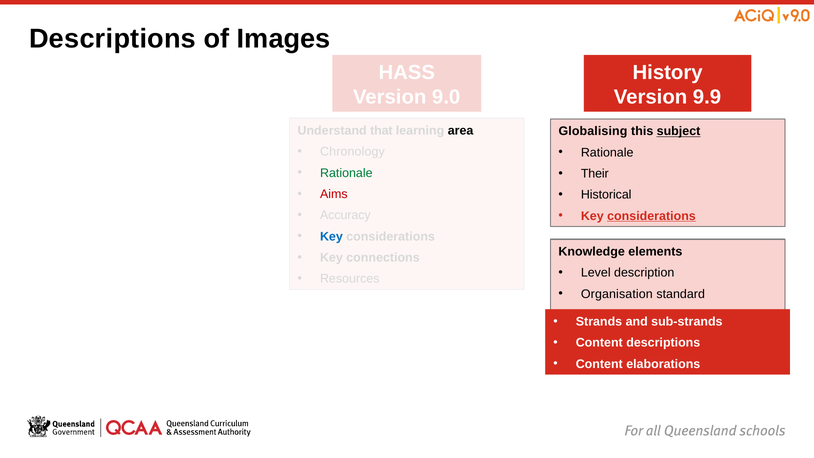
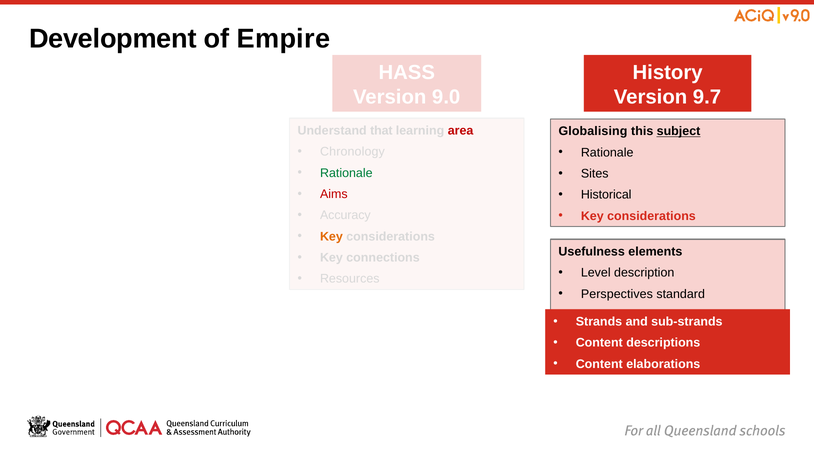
Descriptions at (113, 39): Descriptions -> Development
Images: Images -> Empire
9.9: 9.9 -> 9.7
area colour: black -> red
Their: Their -> Sites
considerations at (651, 216) underline: present -> none
Key at (331, 236) colour: blue -> orange
Knowledge: Knowledge -> Usefulness
Organisation: Organisation -> Perspectives
